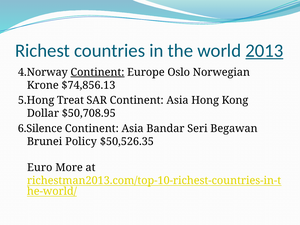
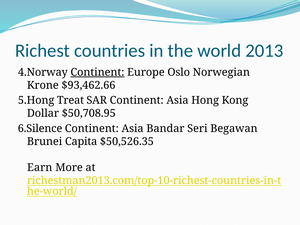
2013 underline: present -> none
$74,856.13: $74,856.13 -> $93,462.66
Policy: Policy -> Capita
Euro: Euro -> Earn
